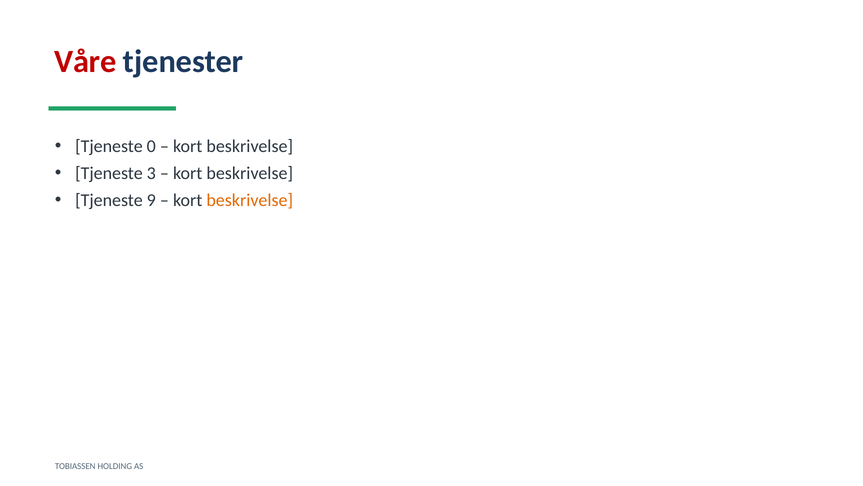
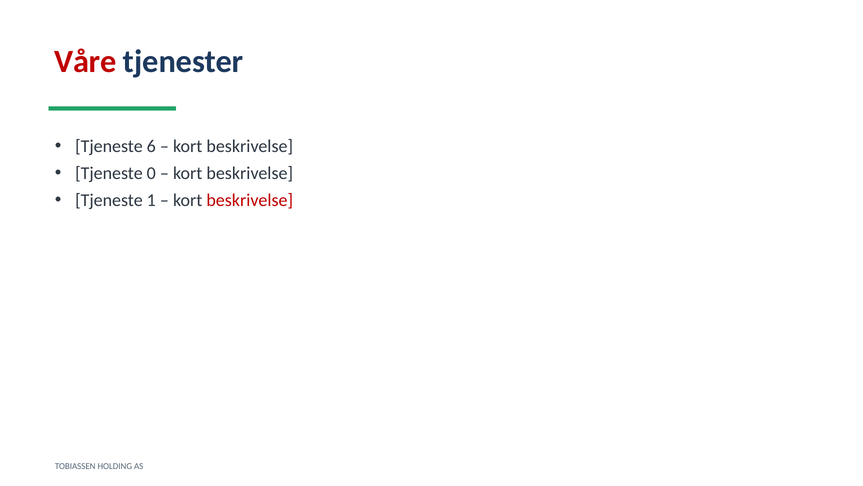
0: 0 -> 6
3: 3 -> 0
9: 9 -> 1
beskrivelse at (250, 200) colour: orange -> red
